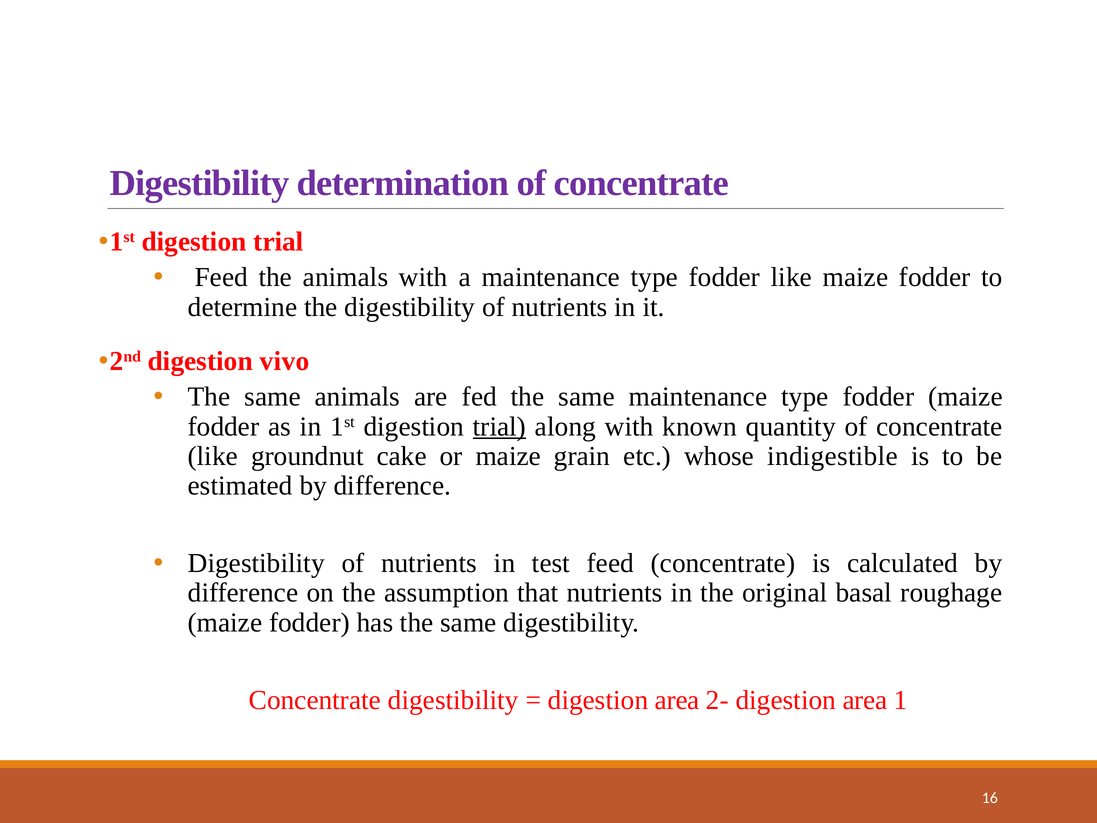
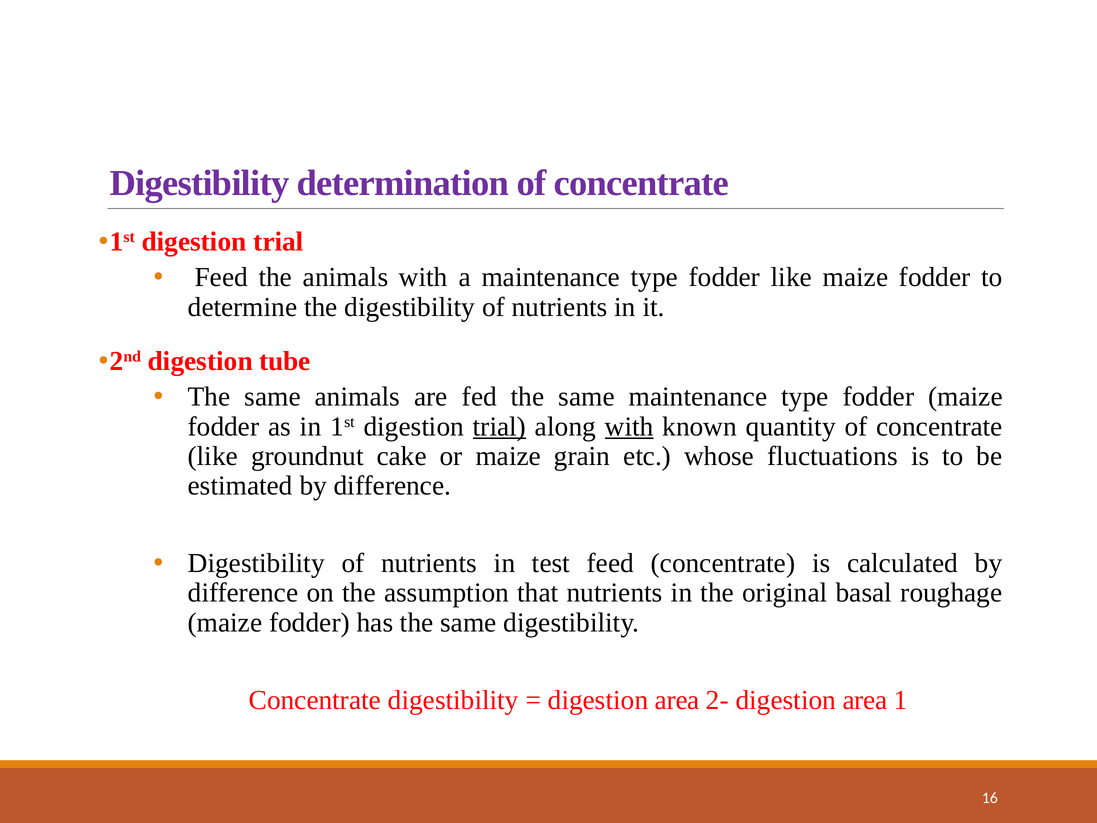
vivo: vivo -> tube
with at (629, 426) underline: none -> present
indigestible: indigestible -> fluctuations
